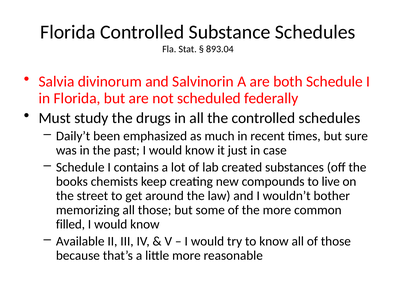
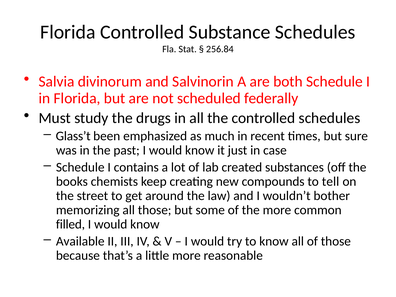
893.04: 893.04 -> 256.84
Daily’t: Daily’t -> Glass’t
live: live -> tell
